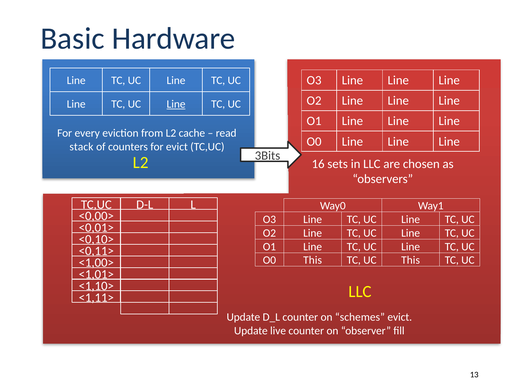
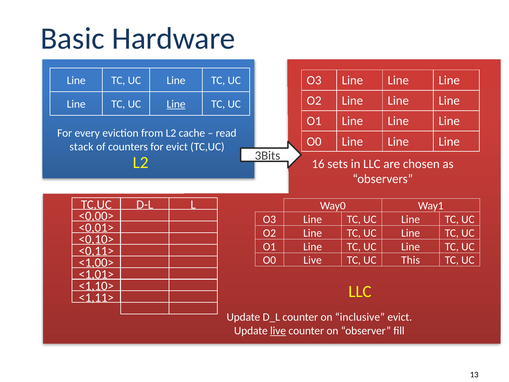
This at (313, 260): This -> Live
schemes: schemes -> inclusive
live at (278, 331) underline: none -> present
